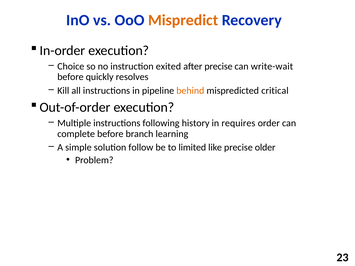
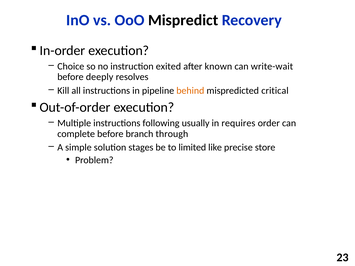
Mispredict colour: orange -> black
after precise: precise -> known
quickly: quickly -> deeply
history: history -> usually
learning: learning -> through
follow: follow -> stages
older: older -> store
